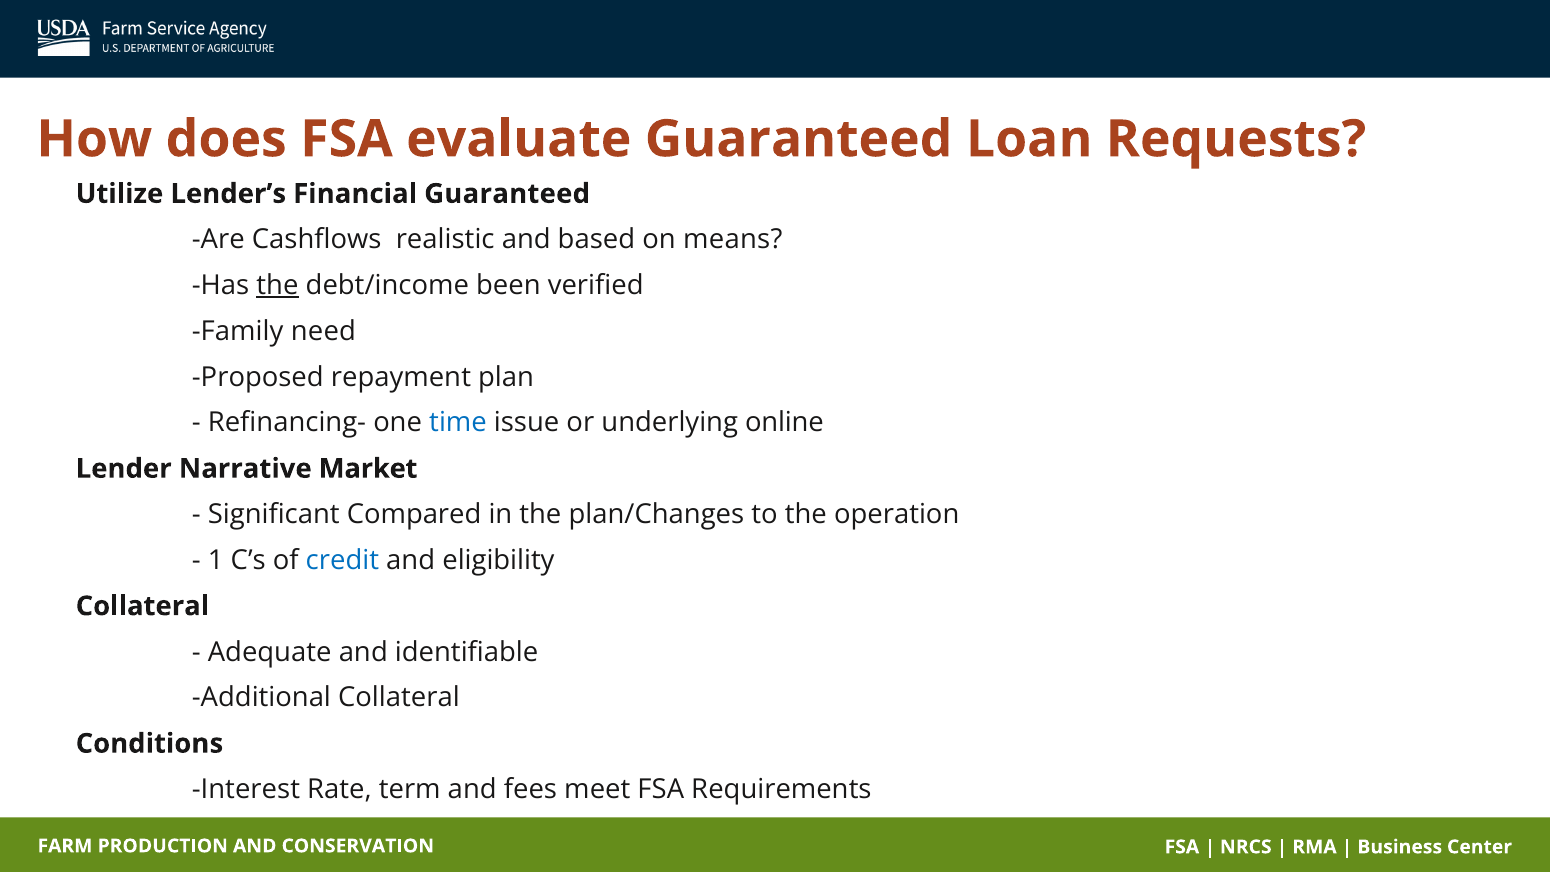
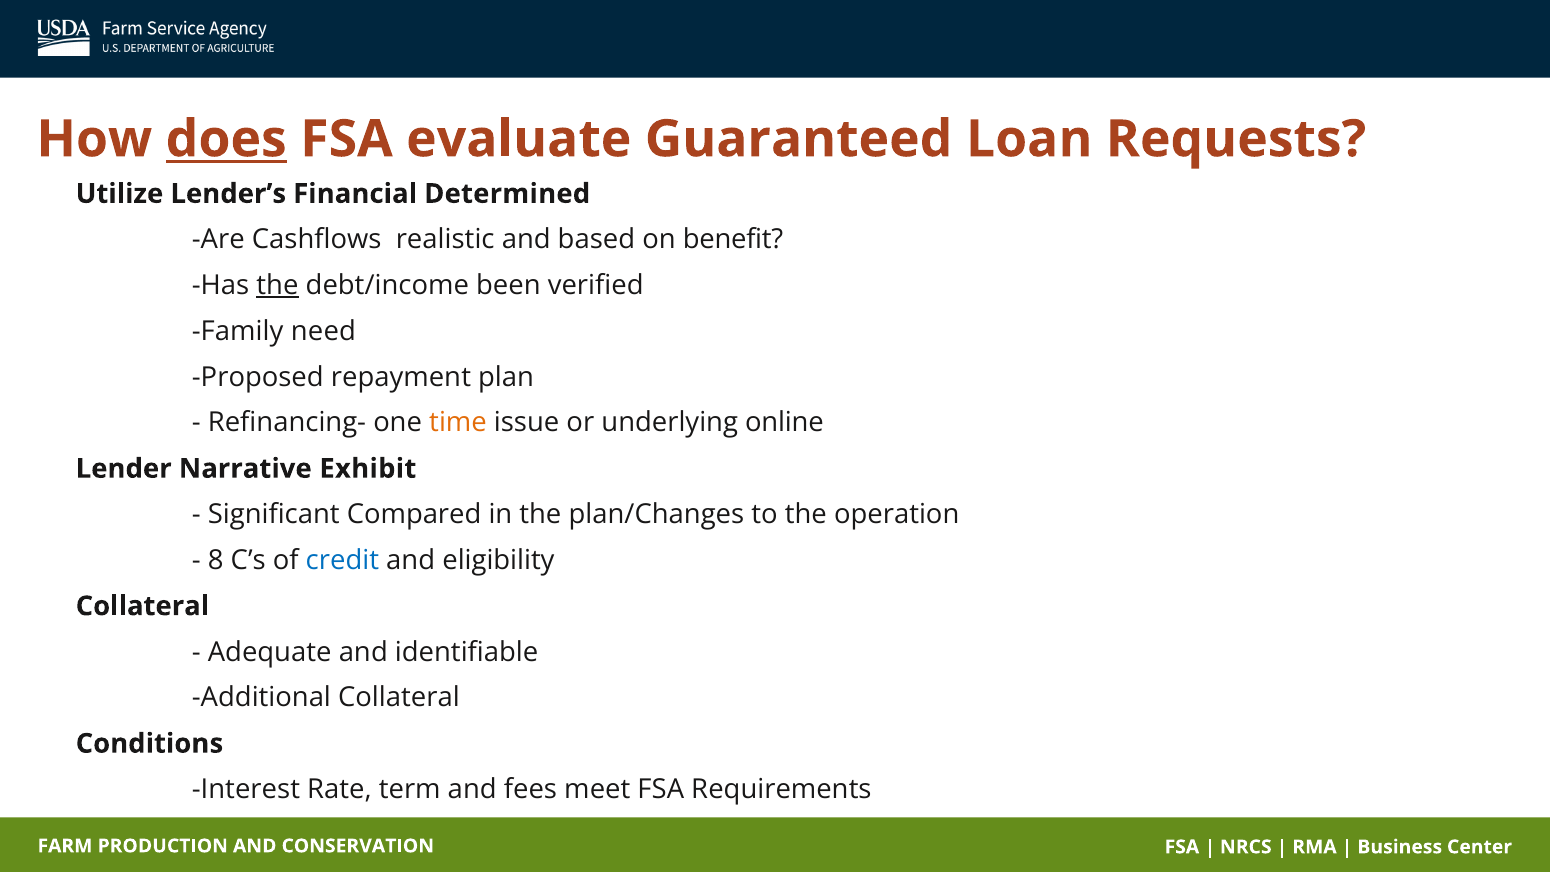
does underline: none -> present
Financial Guaranteed: Guaranteed -> Determined
means: means -> benefit
time colour: blue -> orange
Market: Market -> Exhibit
1: 1 -> 8
